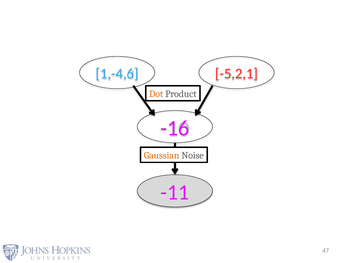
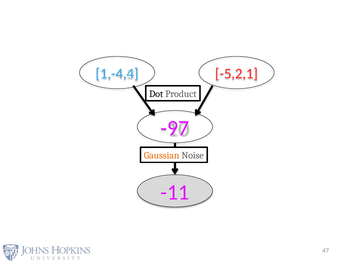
1,-4,6: 1,-4,6 -> 1,-4,4
Dot colour: orange -> black
-16: -16 -> -97
